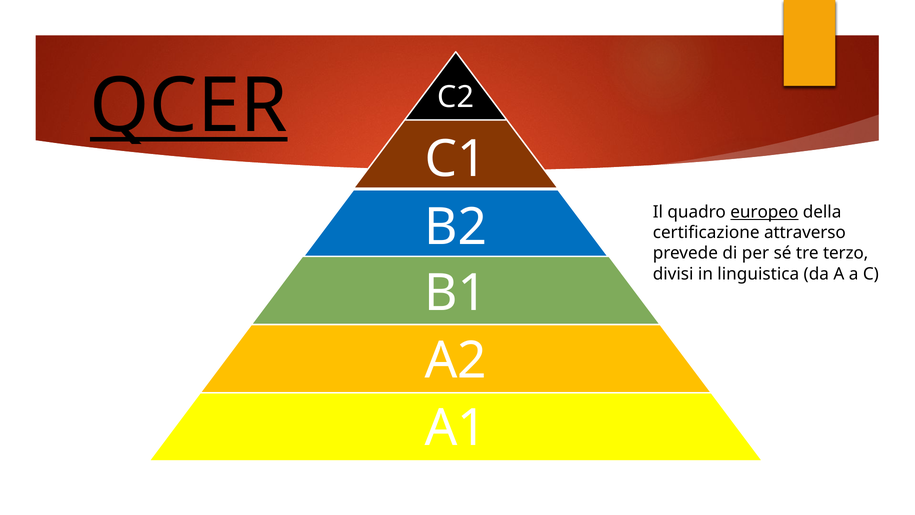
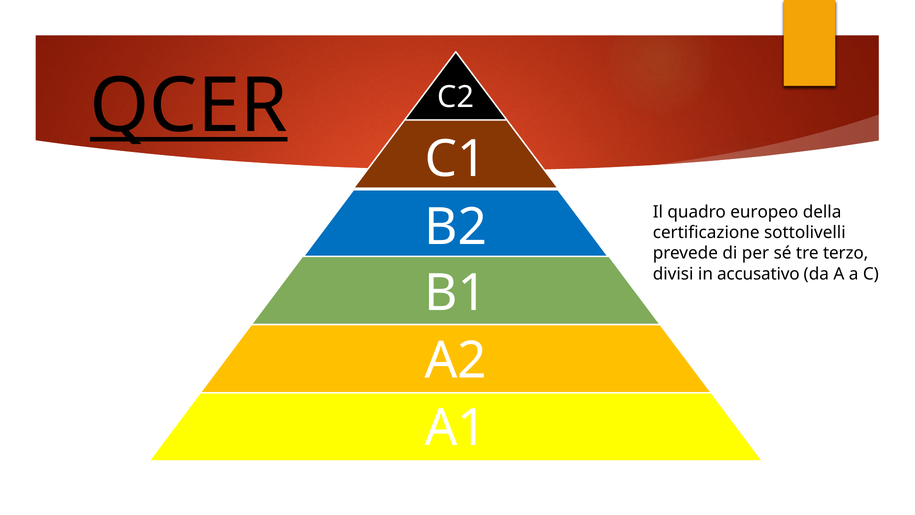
europeo underline: present -> none
attraverso: attraverso -> sottolivelli
linguistica: linguistica -> accusativo
